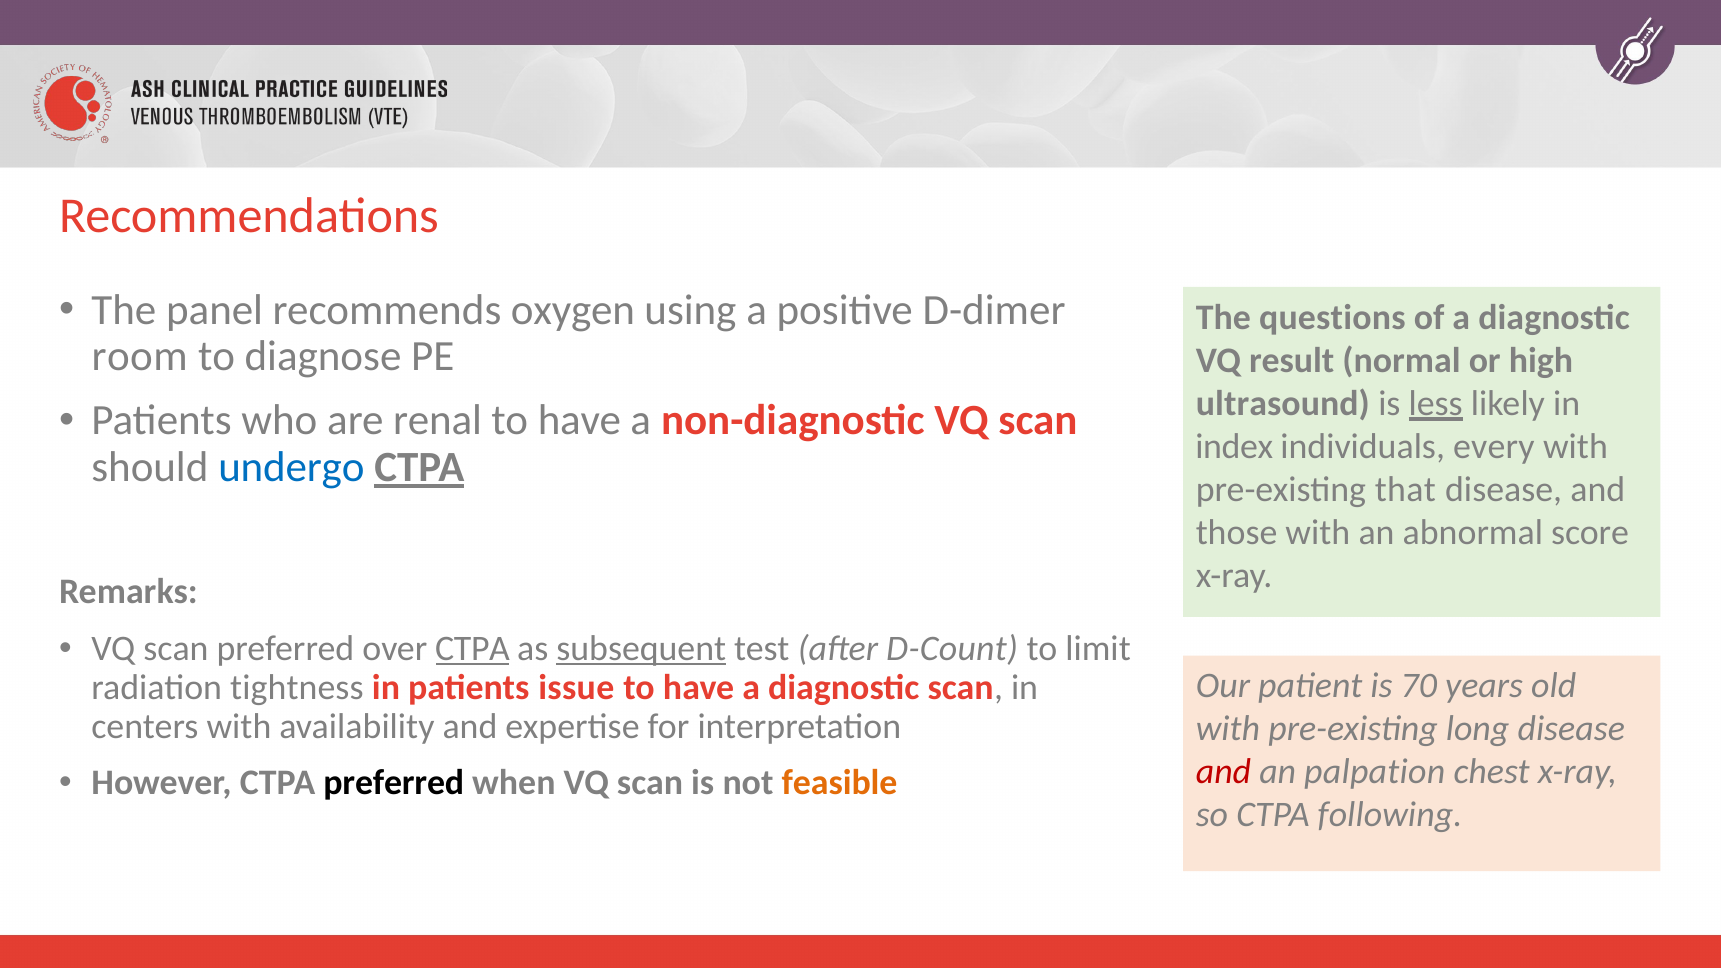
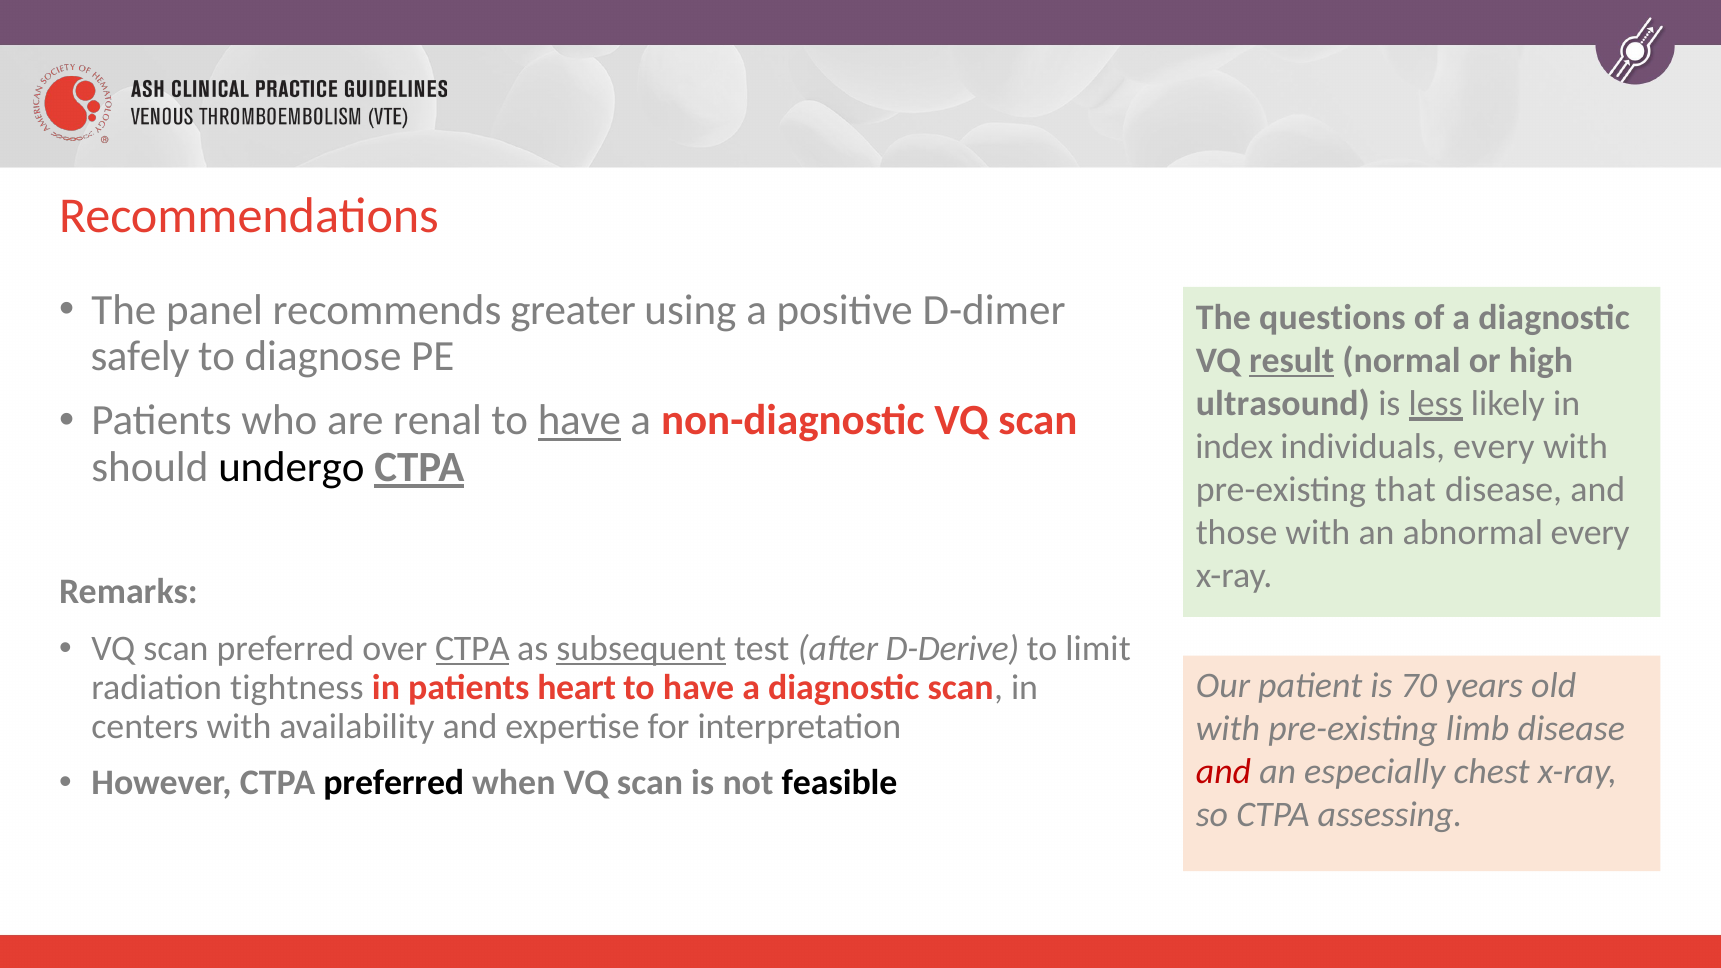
oxygen: oxygen -> greater
room: room -> safely
result underline: none -> present
have at (579, 421) underline: none -> present
undergo colour: blue -> black
abnormal score: score -> every
D-Count: D-Count -> D-Derive
issue: issue -> heart
long: long -> limb
palpation: palpation -> especially
feasible colour: orange -> black
following: following -> assessing
